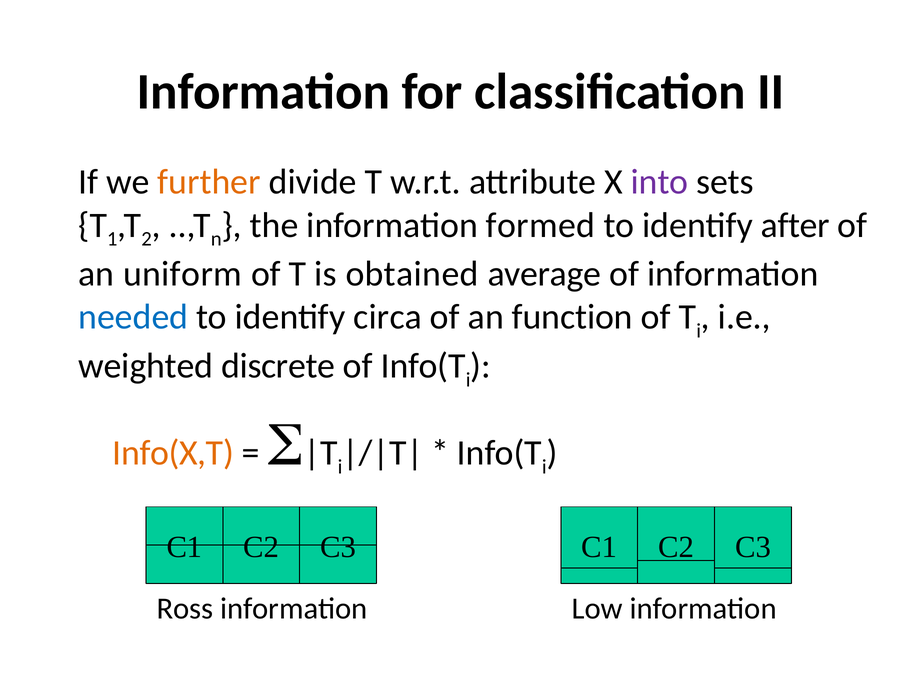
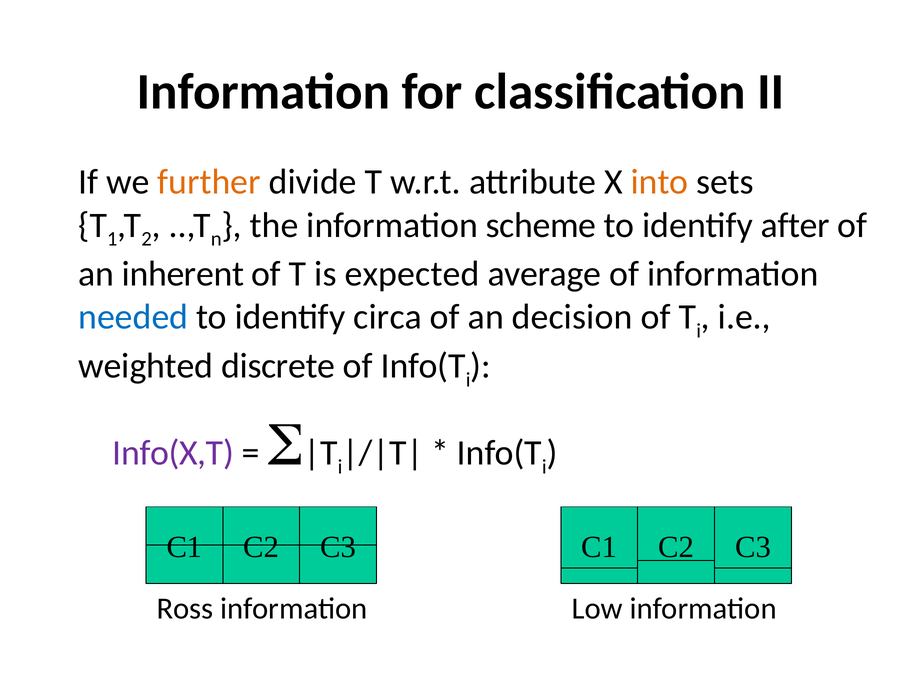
into colour: purple -> orange
formed: formed -> scheme
uniform: uniform -> inherent
obtained: obtained -> expected
function: function -> decision
Info(X,T colour: orange -> purple
